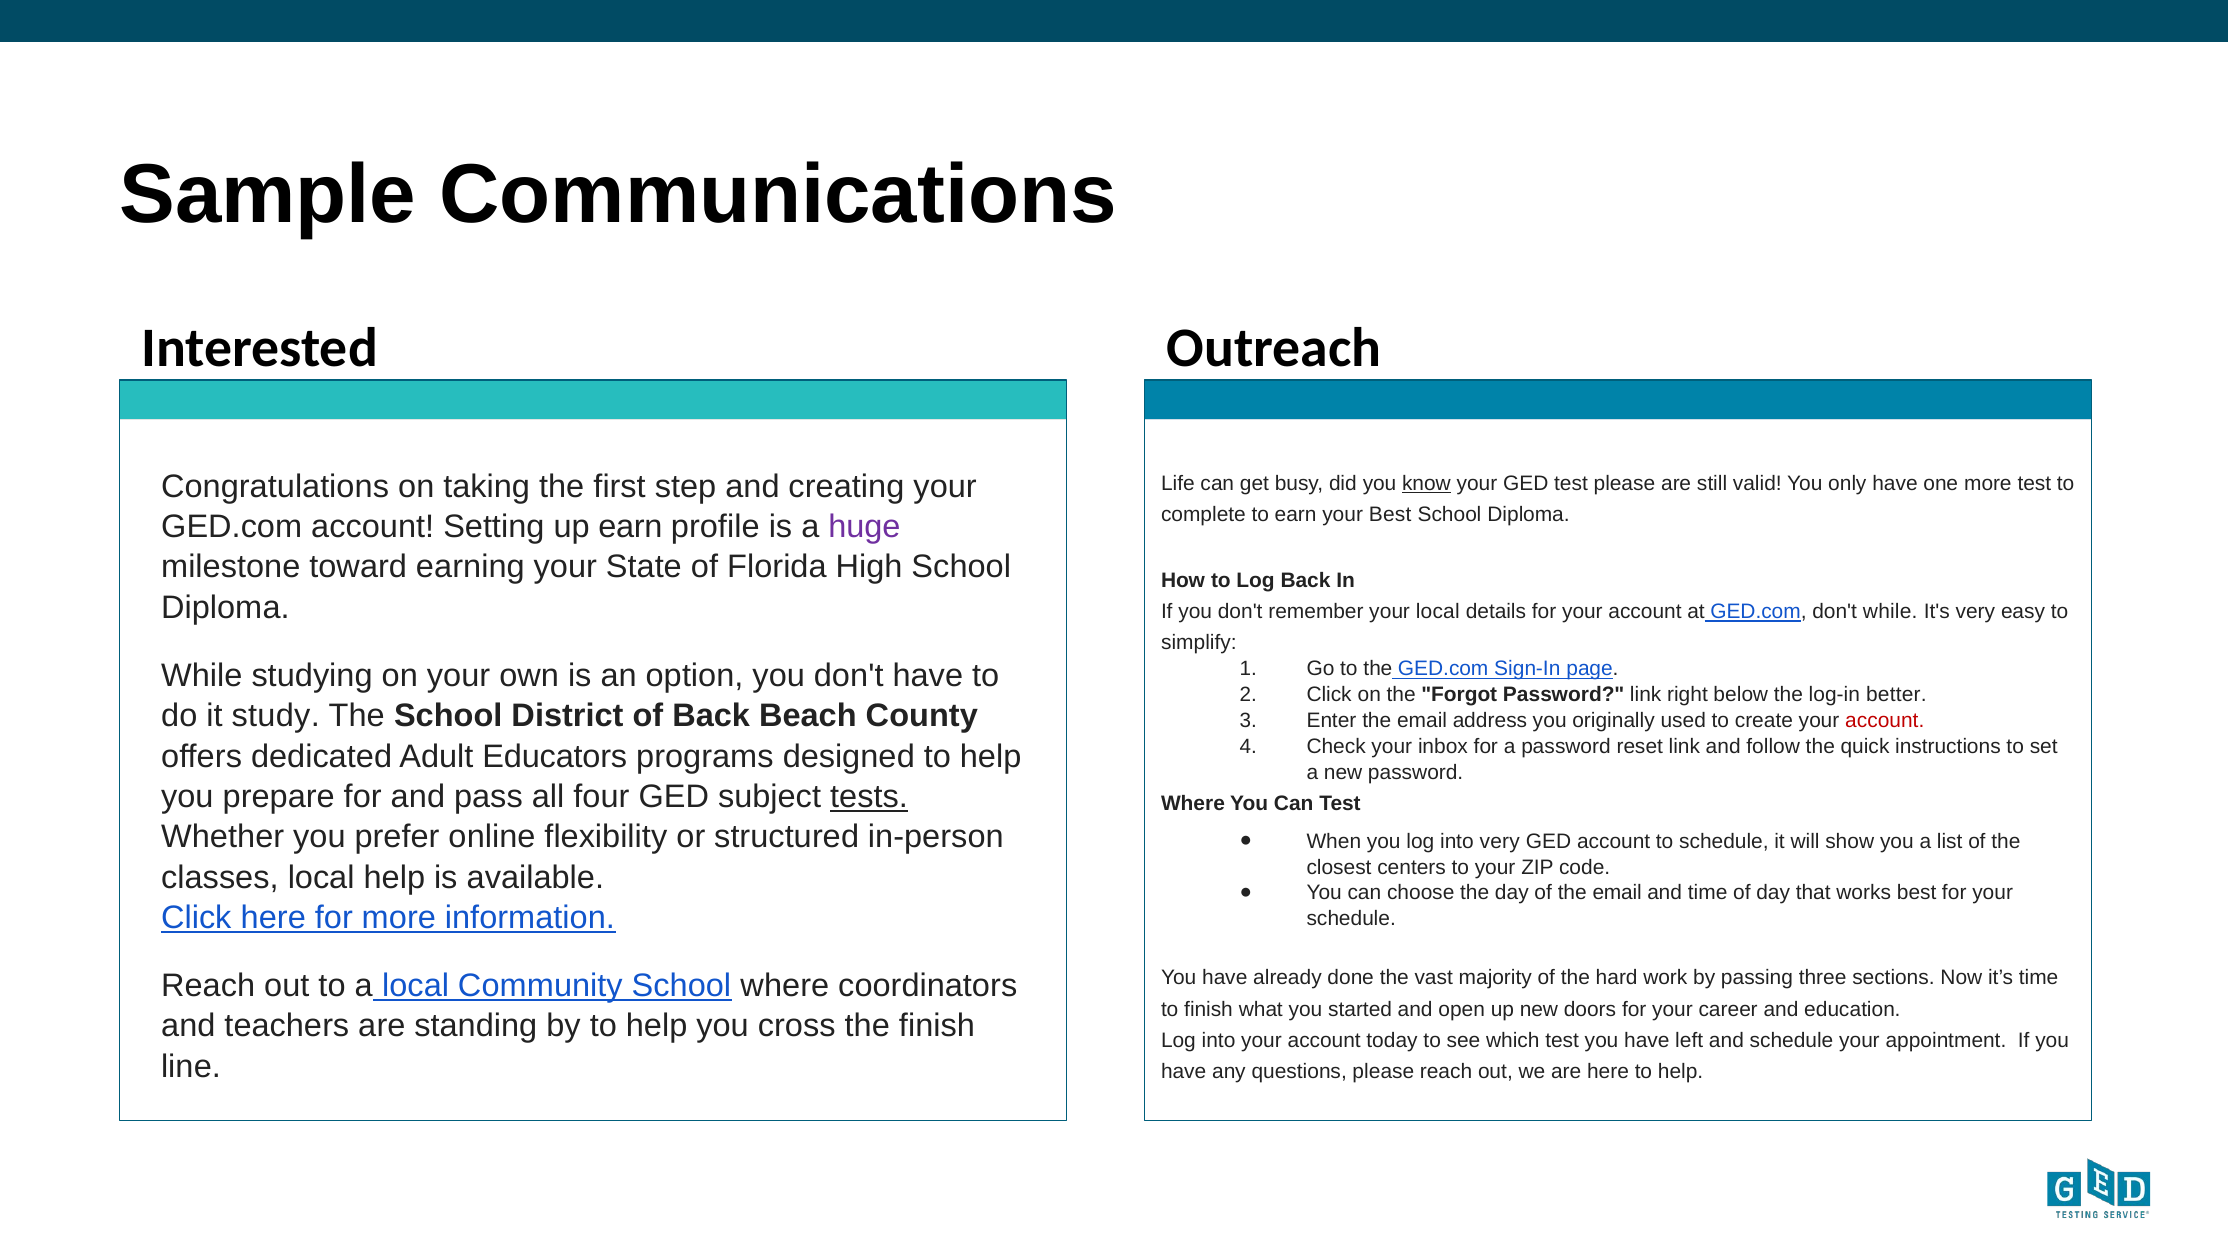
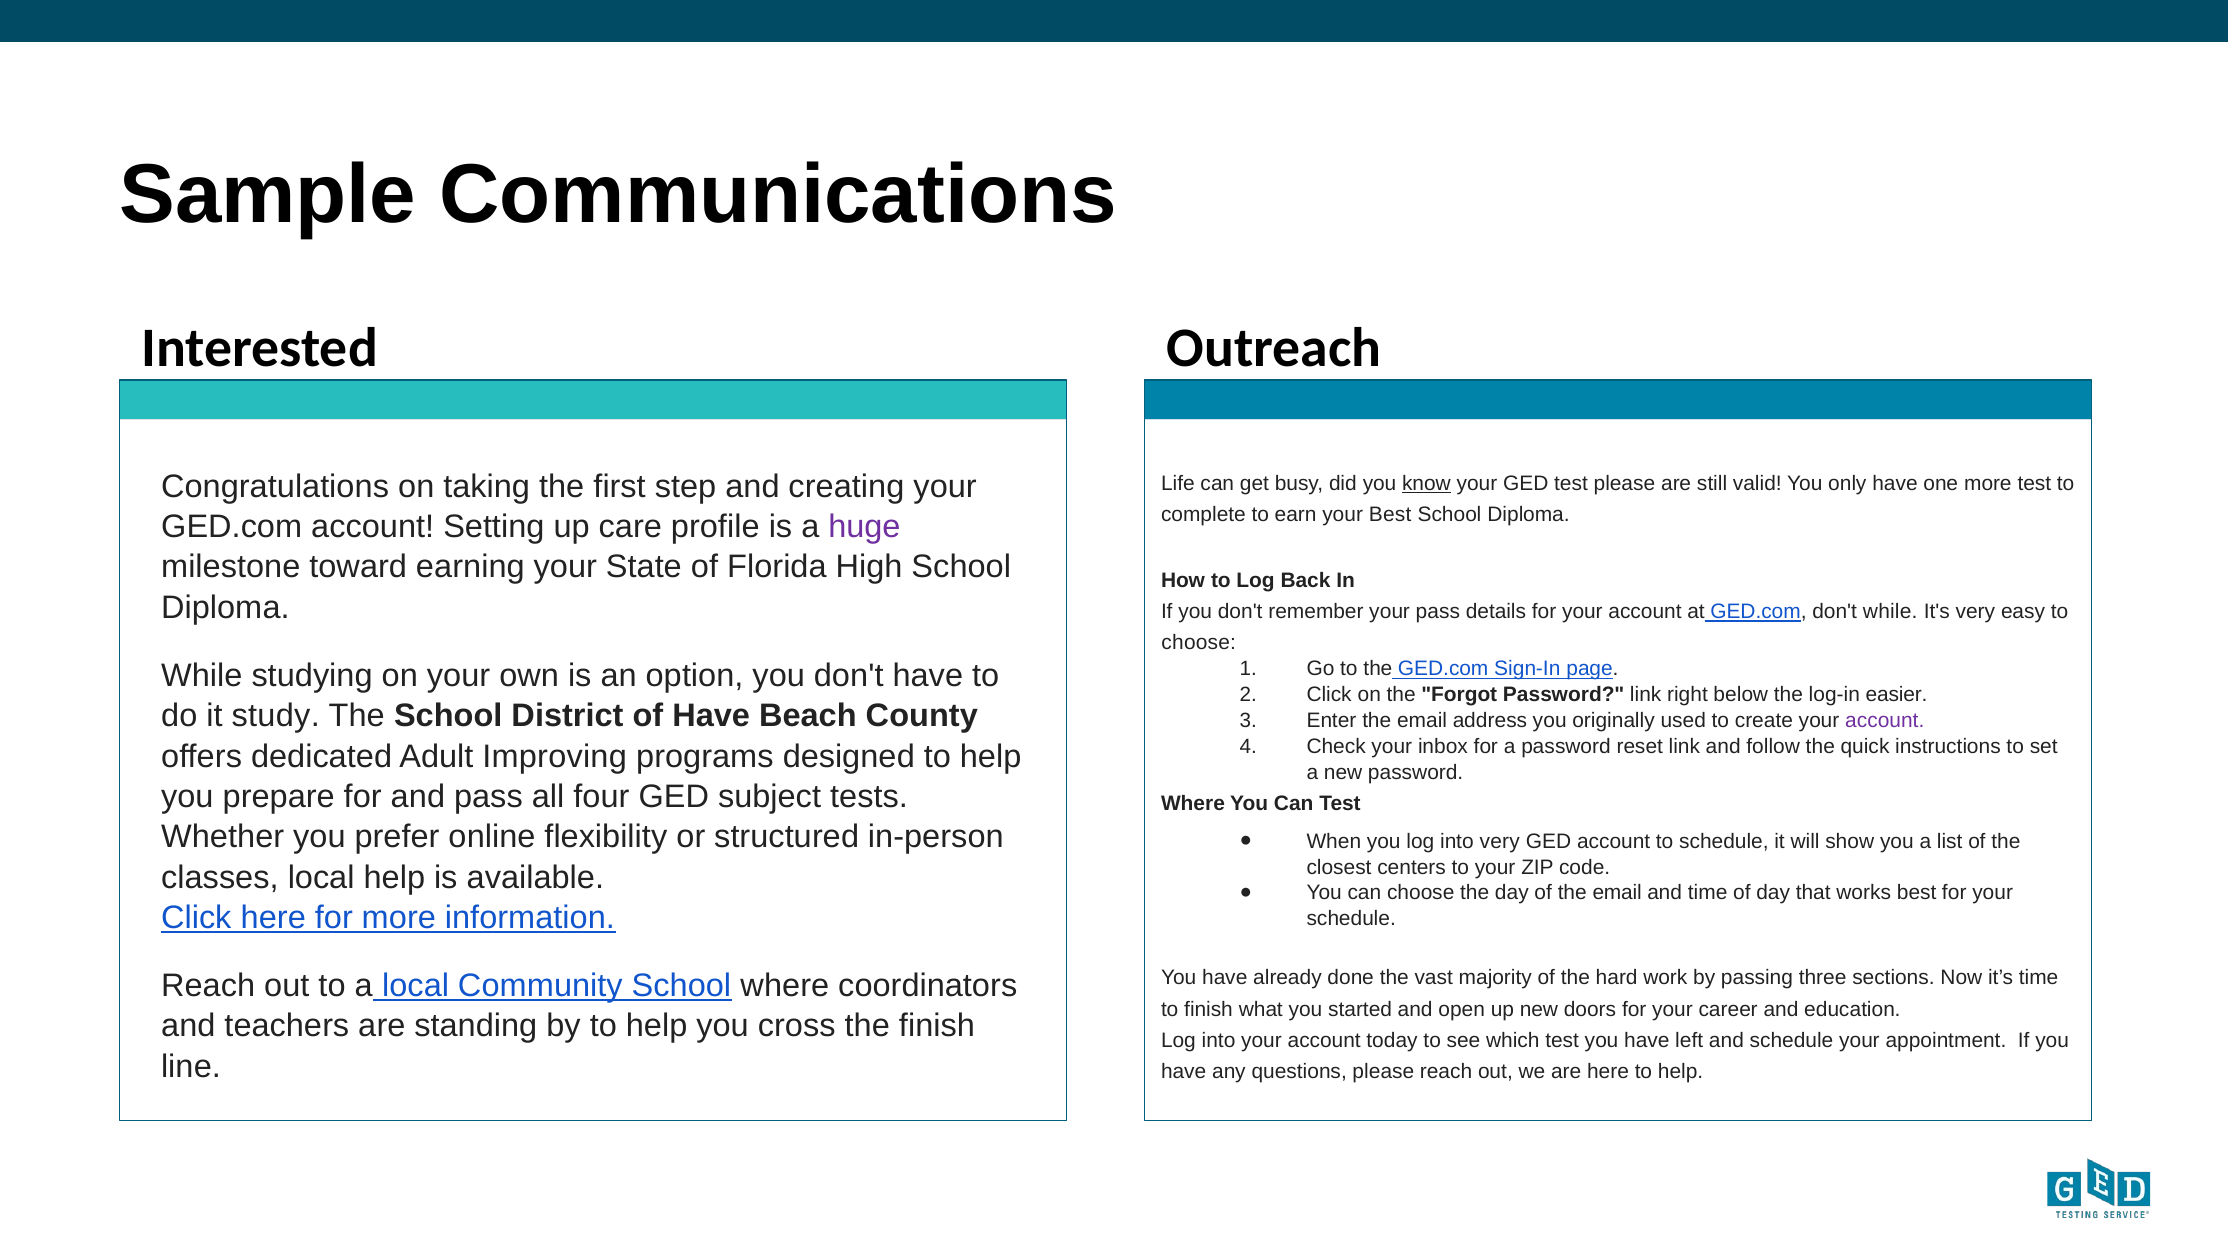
up earn: earn -> care
your local: local -> pass
simplify at (1199, 643): simplify -> choose
better: better -> easier
of Back: Back -> Have
account at (1885, 721) colour: red -> purple
Educators: Educators -> Improving
tests underline: present -> none
